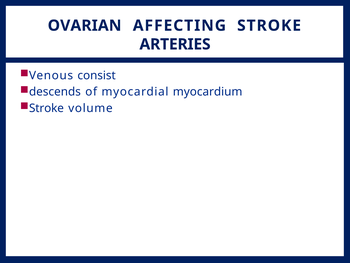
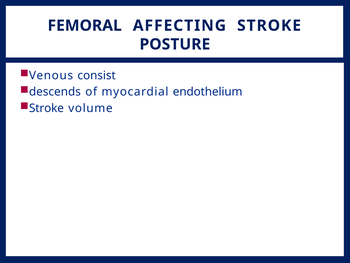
OVARIAN: OVARIAN -> FEMORAL
ARTERIES: ARTERIES -> POSTURE
myocardium: myocardium -> endothelium
